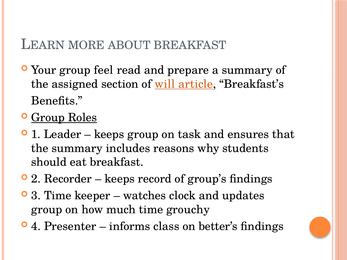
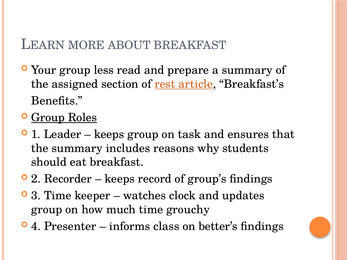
feel: feel -> less
will: will -> rest
